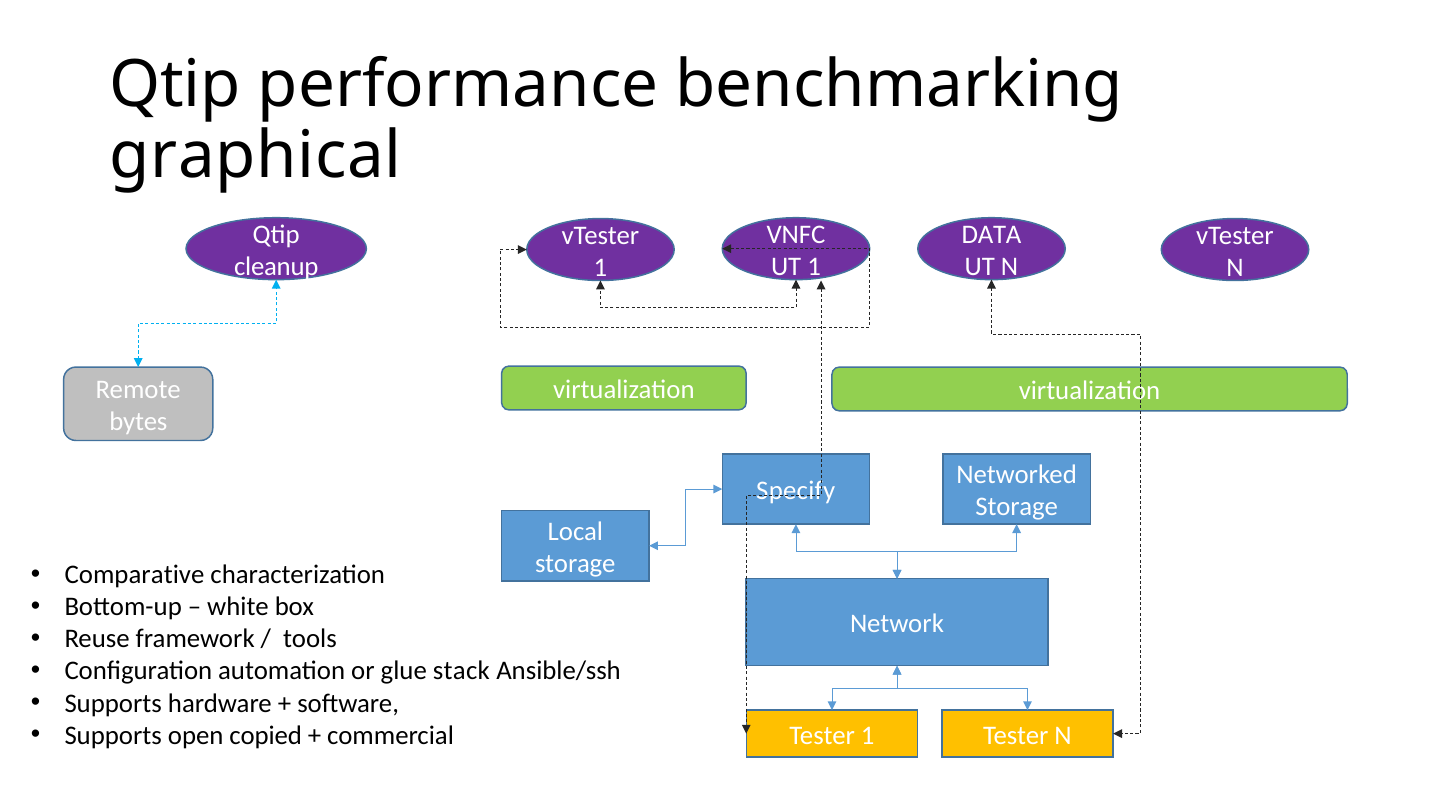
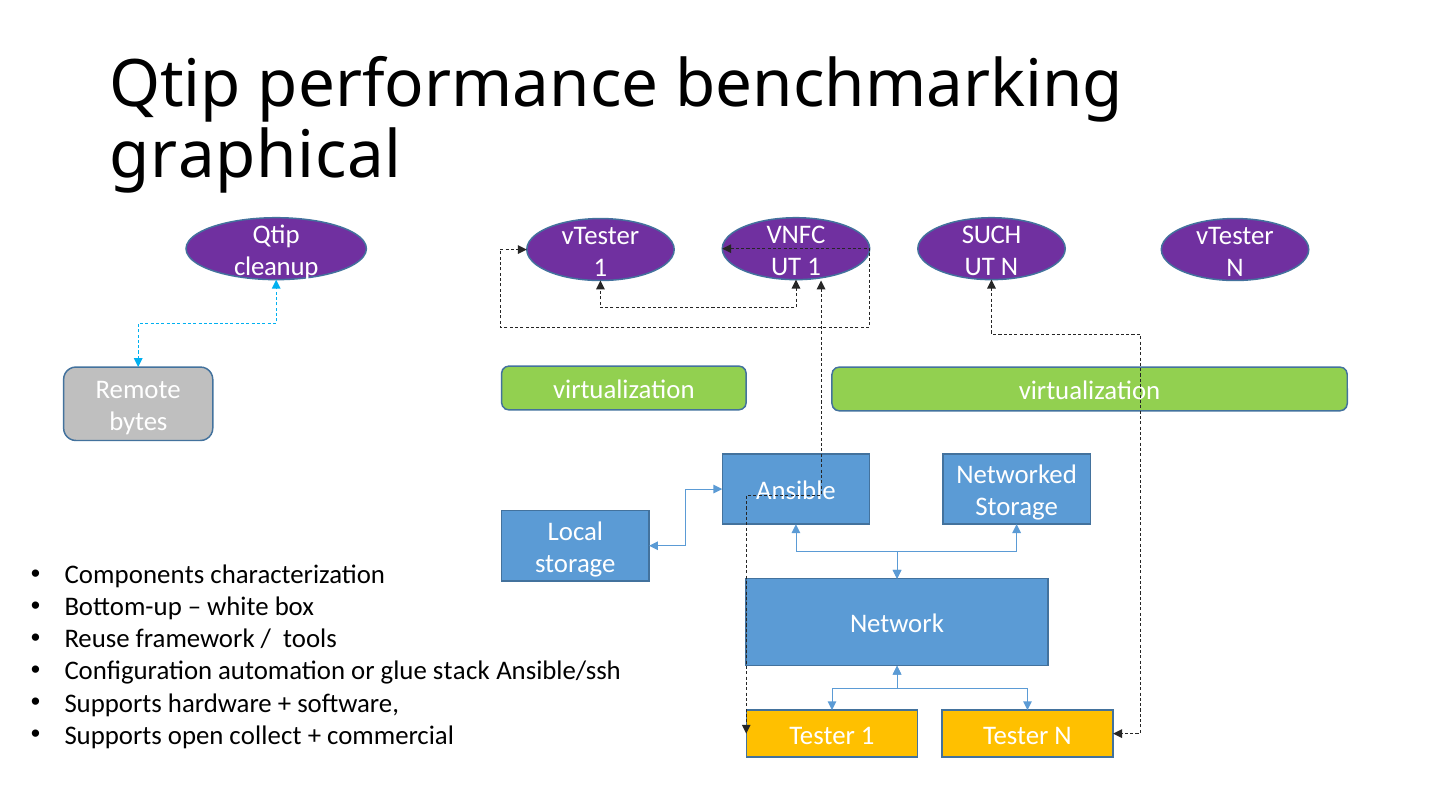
DATA: DATA -> SUCH
Specify: Specify -> Ansible
Comparative: Comparative -> Components
copied: copied -> collect
